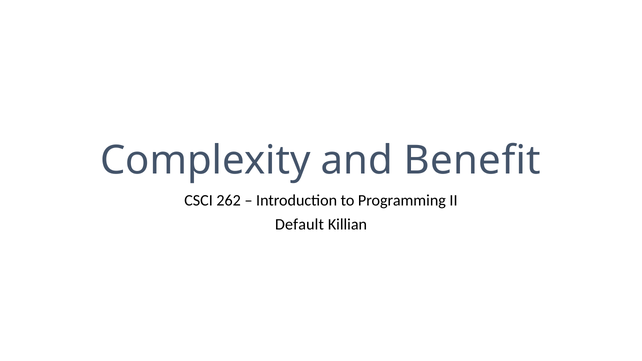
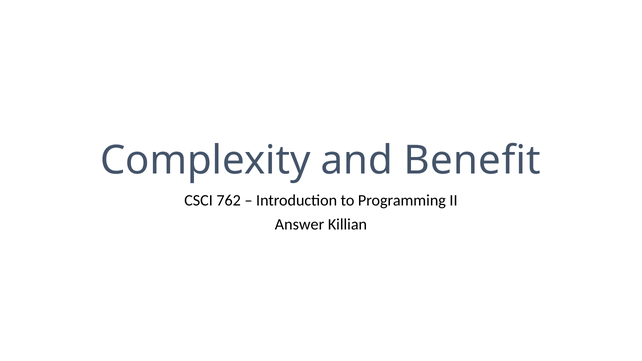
262: 262 -> 762
Default: Default -> Answer
